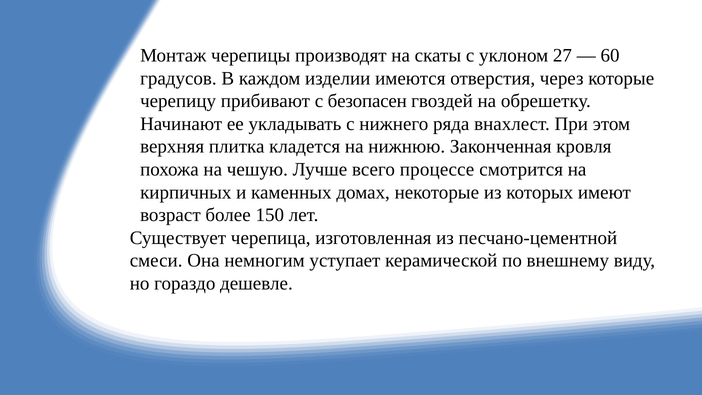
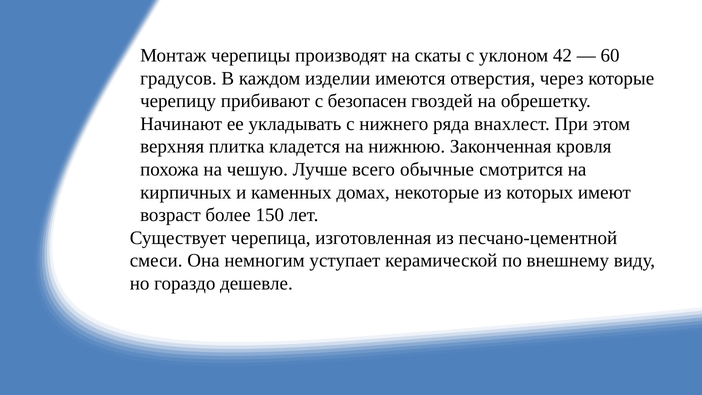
27: 27 -> 42
процессе: процессе -> обычные
